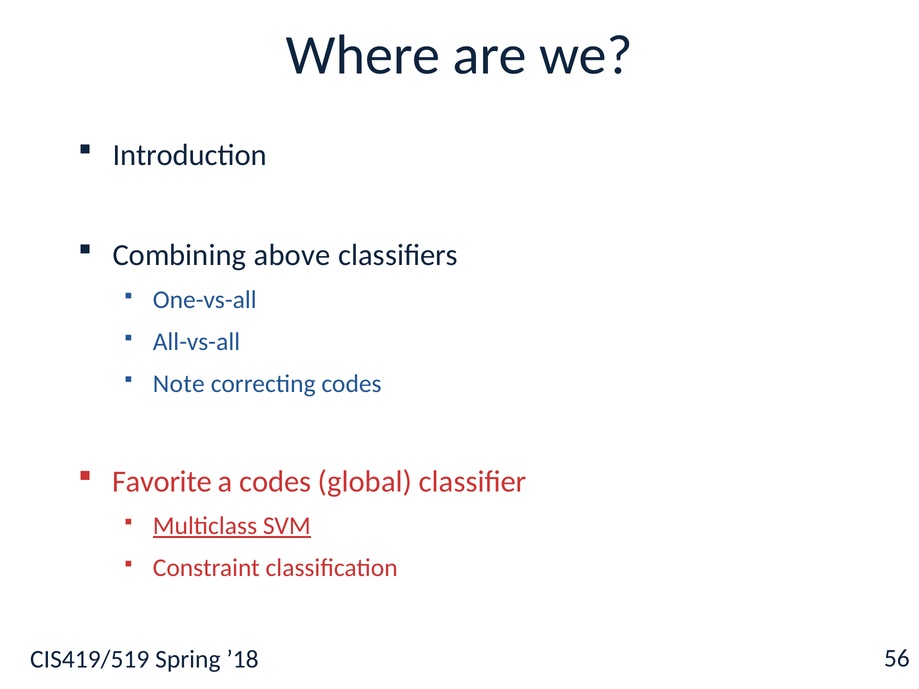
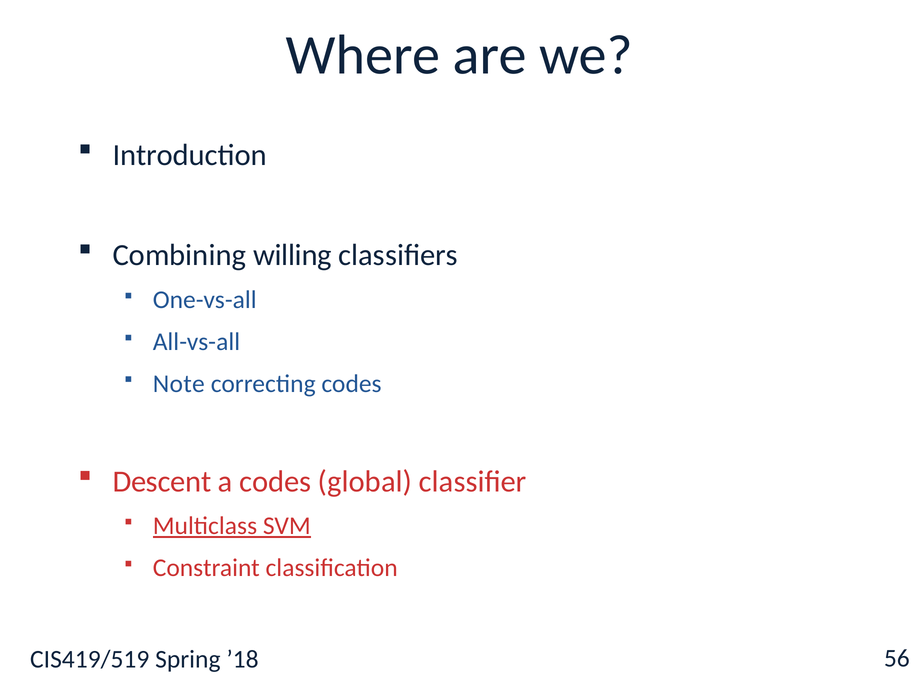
above: above -> willing
Favorite: Favorite -> Descent
